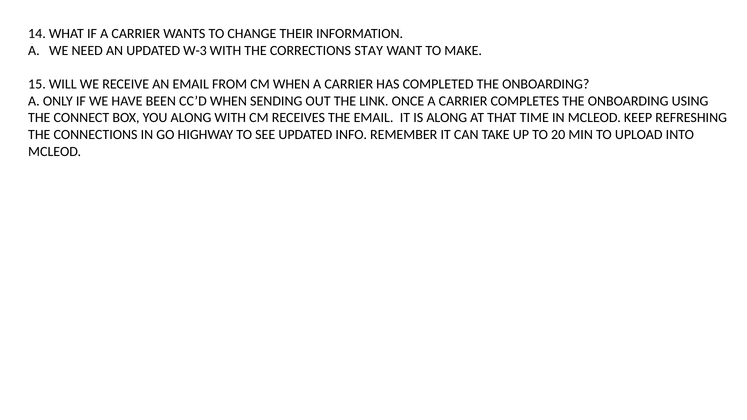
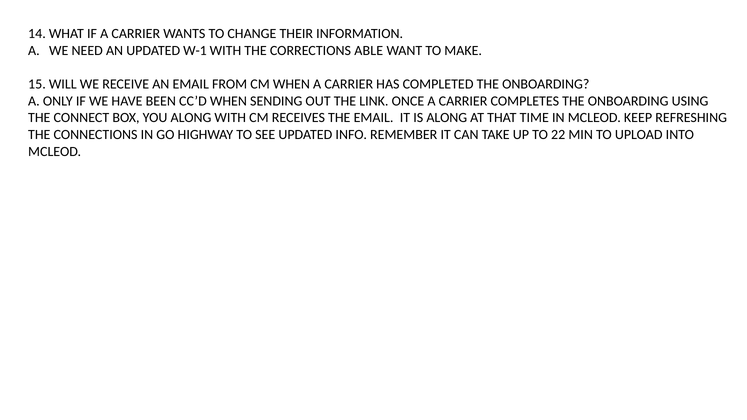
W-3: W-3 -> W-1
STAY: STAY -> ABLE
20: 20 -> 22
